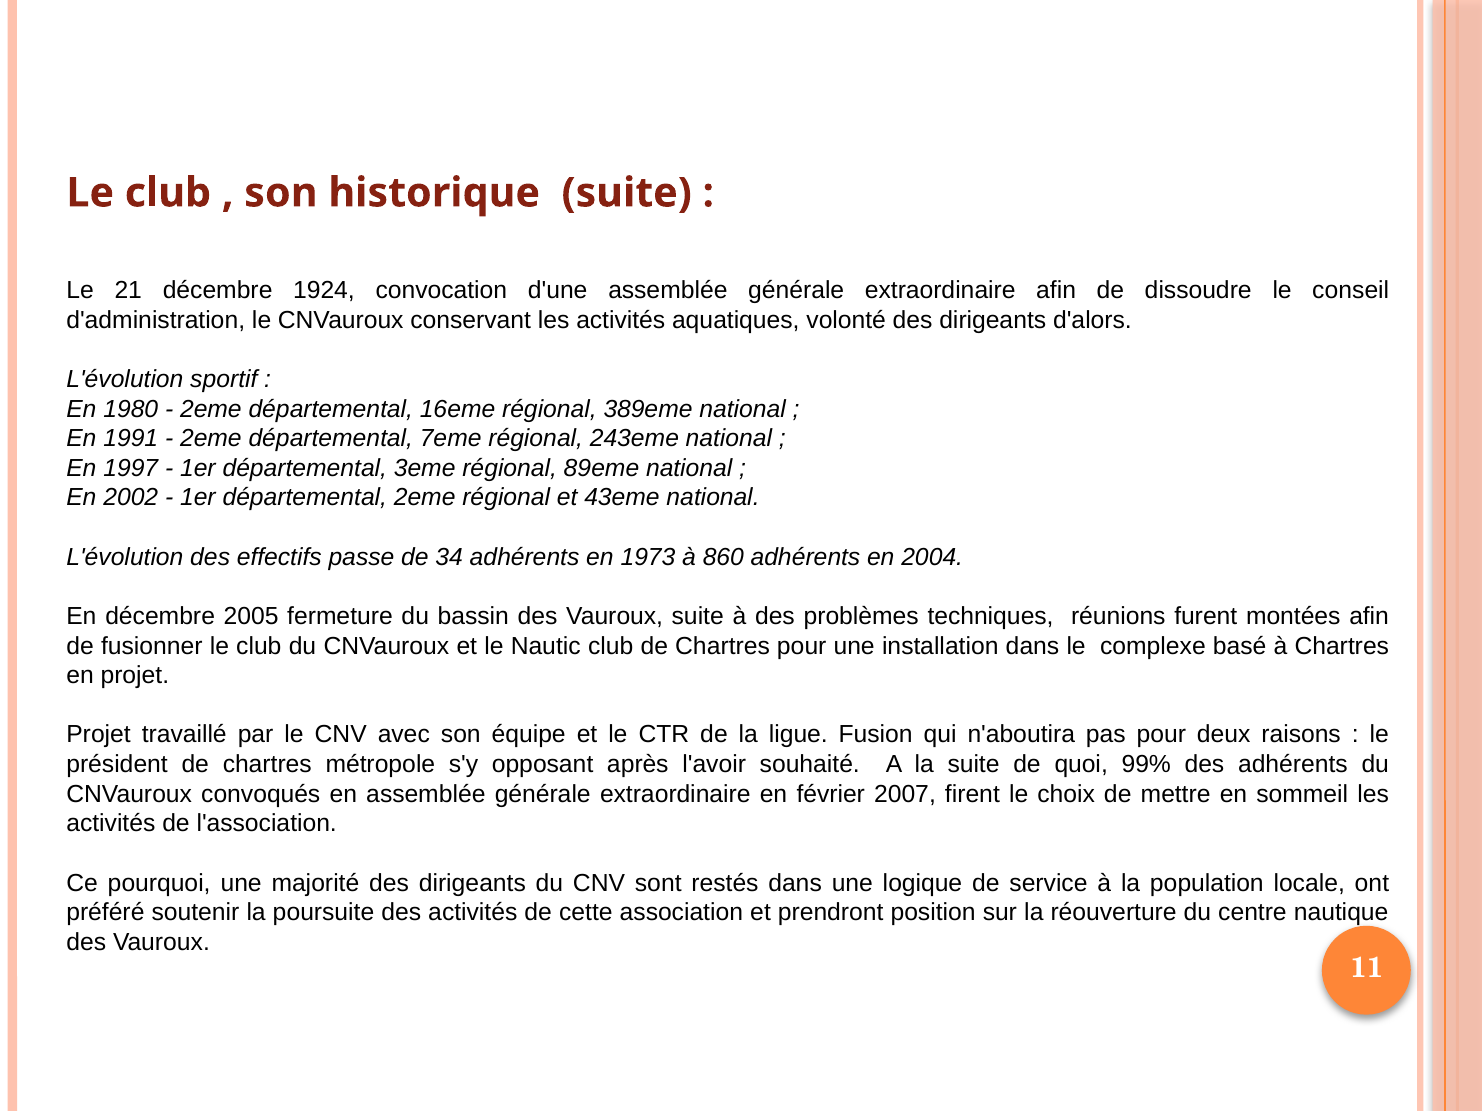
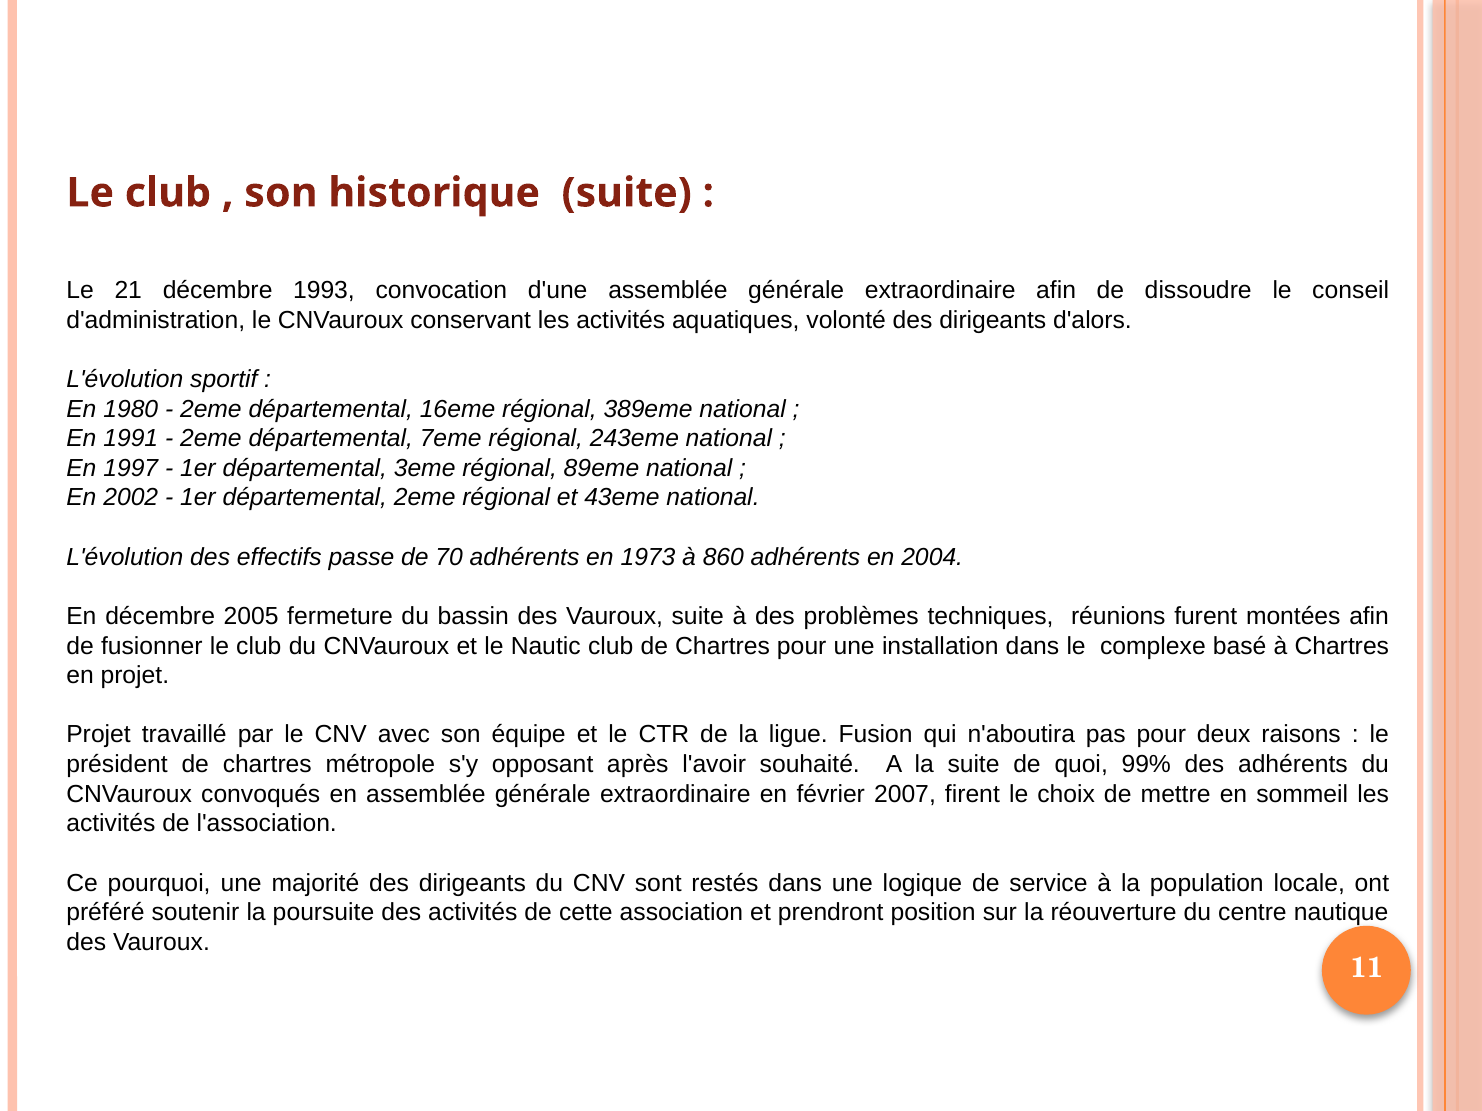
1924: 1924 -> 1993
34: 34 -> 70
